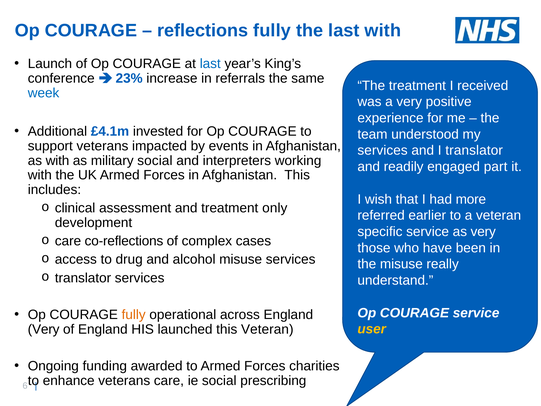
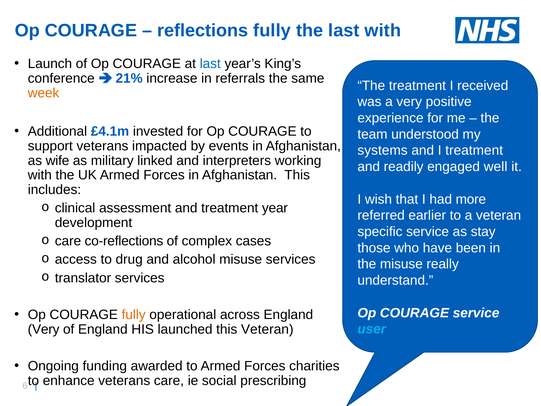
23%: 23% -> 21%
week colour: blue -> orange
services at (383, 150): services -> systems
I translator: translator -> treatment
as with: with -> wife
military social: social -> linked
part: part -> well
only: only -> year
as very: very -> stay
user colour: yellow -> light blue
